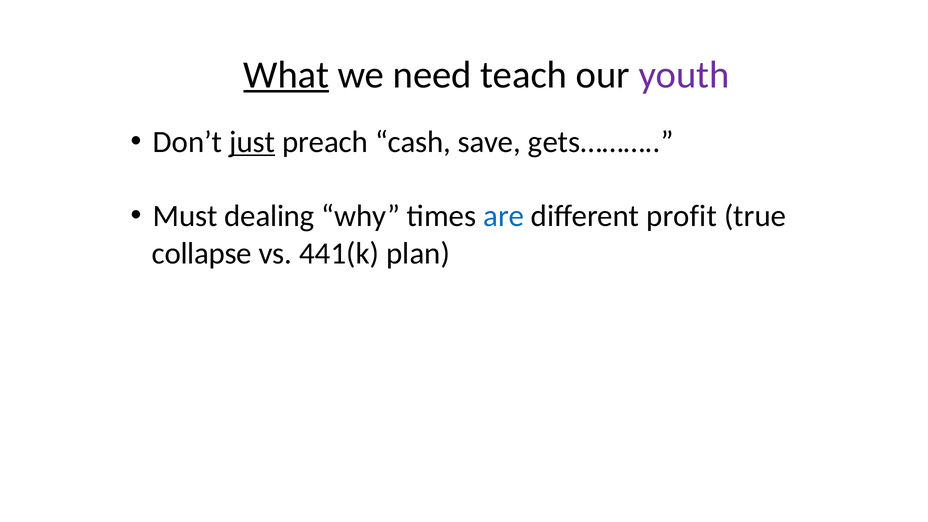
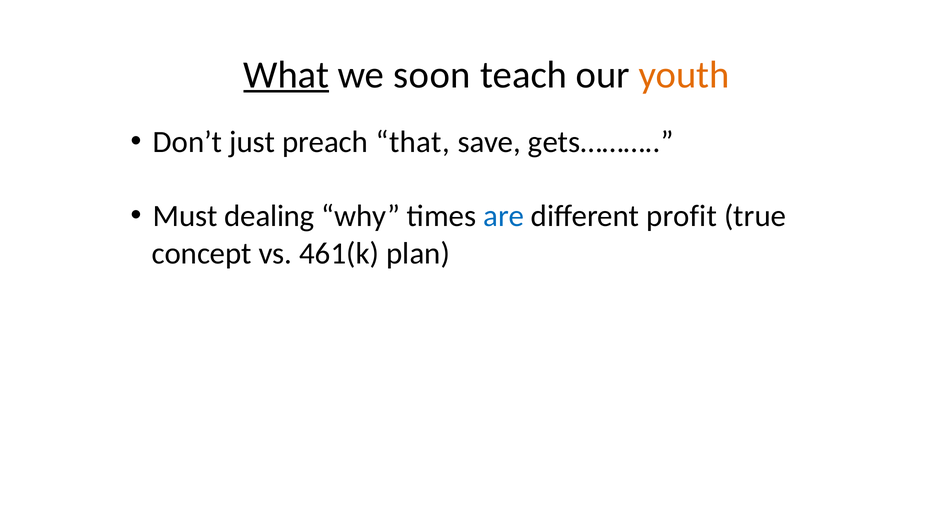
need: need -> soon
youth colour: purple -> orange
just underline: present -> none
cash: cash -> that
collapse: collapse -> concept
441(k: 441(k -> 461(k
